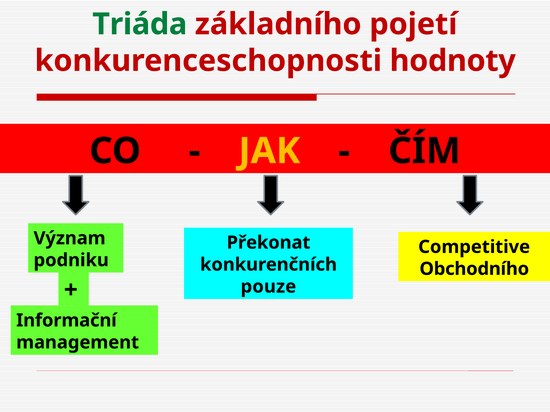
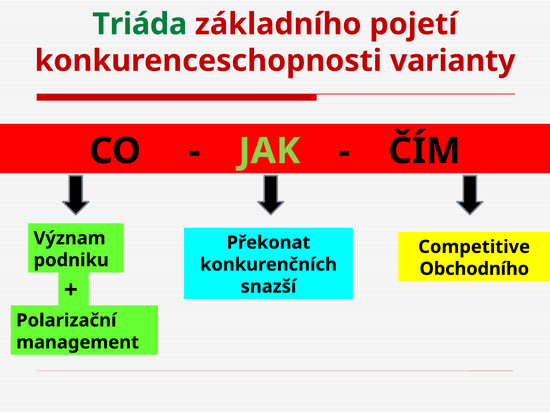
hodnoty: hodnoty -> varianty
JAK colour: yellow -> light green
pouze: pouze -> snazší
Informační: Informační -> Polarizační
